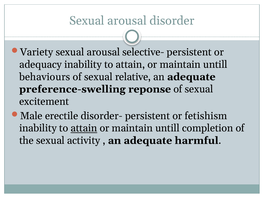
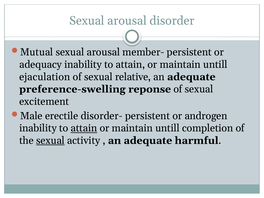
Variety: Variety -> Mutual
selective-: selective- -> member-
behaviours: behaviours -> ejaculation
fetishism: fetishism -> androgen
sexual at (50, 141) underline: none -> present
